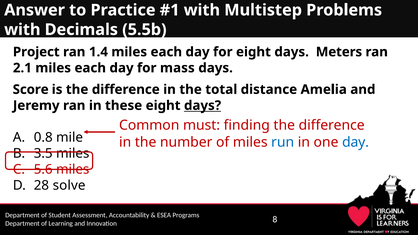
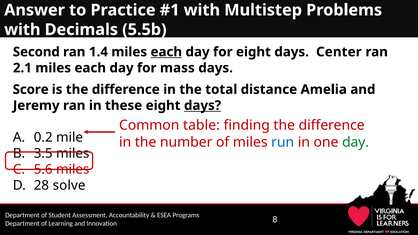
Project: Project -> Second
each at (166, 52) underline: none -> present
Meters: Meters -> Center
must: must -> table
0.8: 0.8 -> 0.2
day at (356, 142) colour: blue -> green
